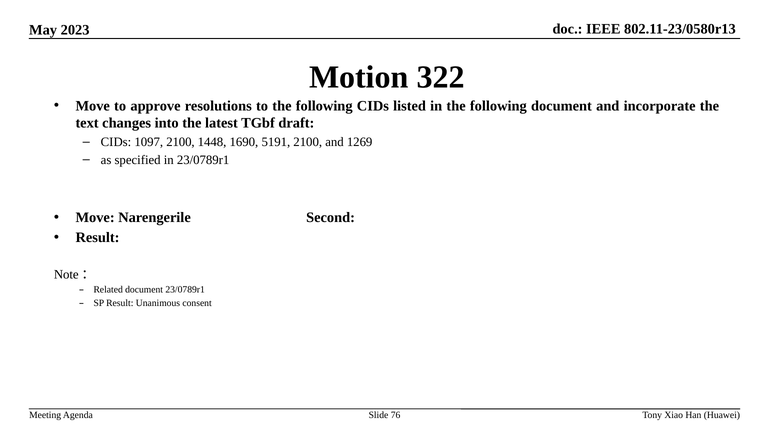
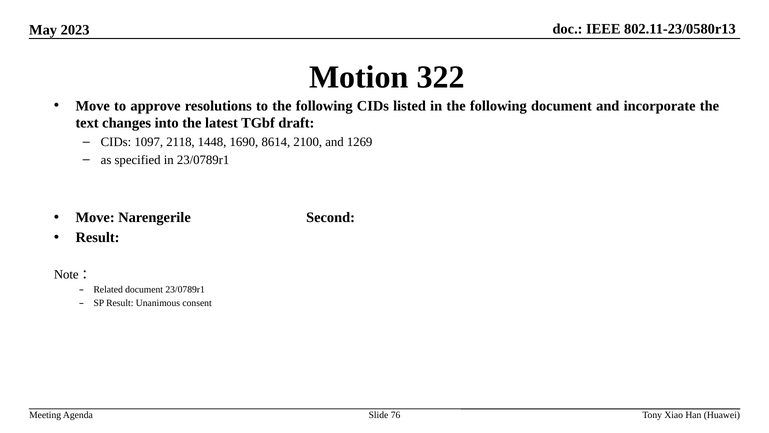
1097 2100: 2100 -> 2118
5191: 5191 -> 8614
